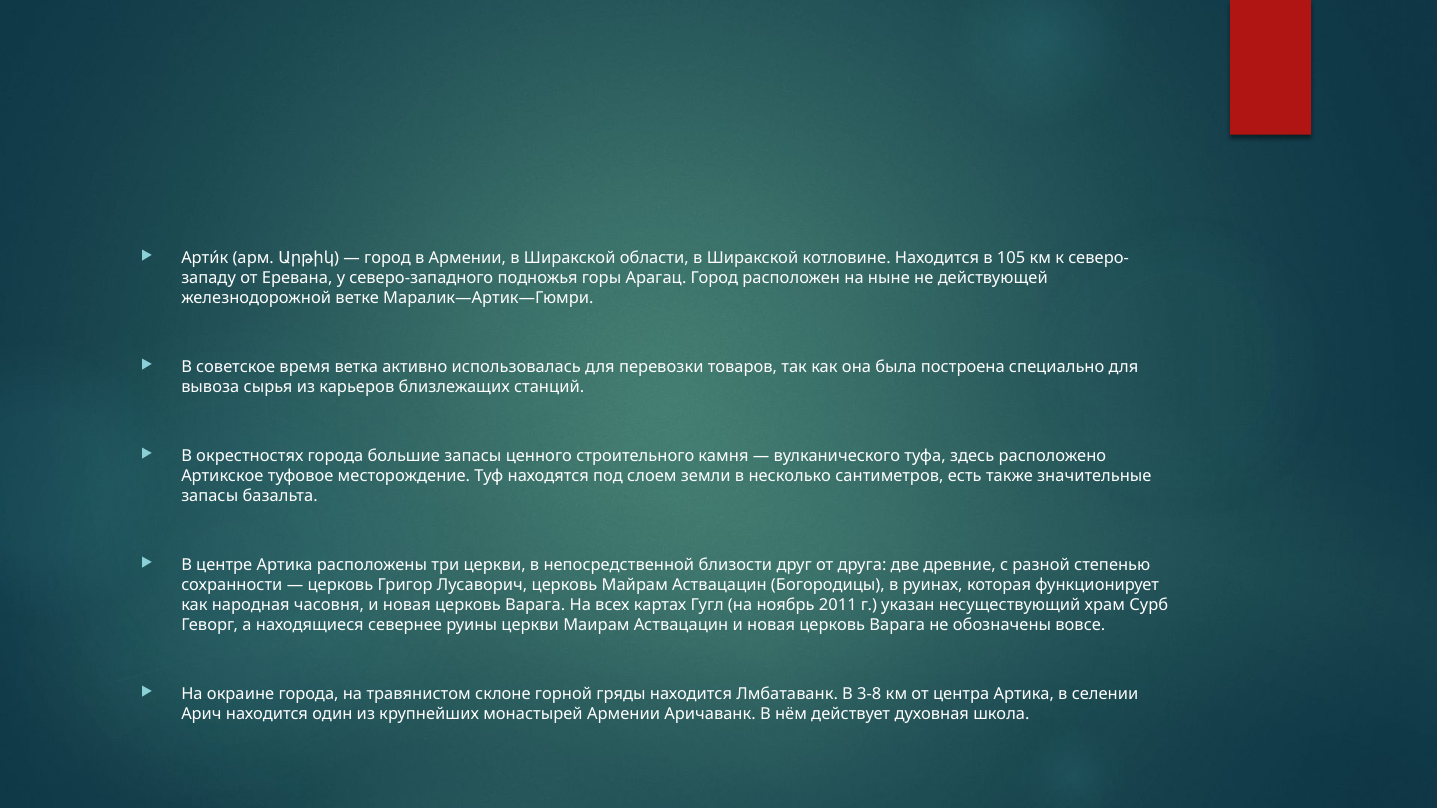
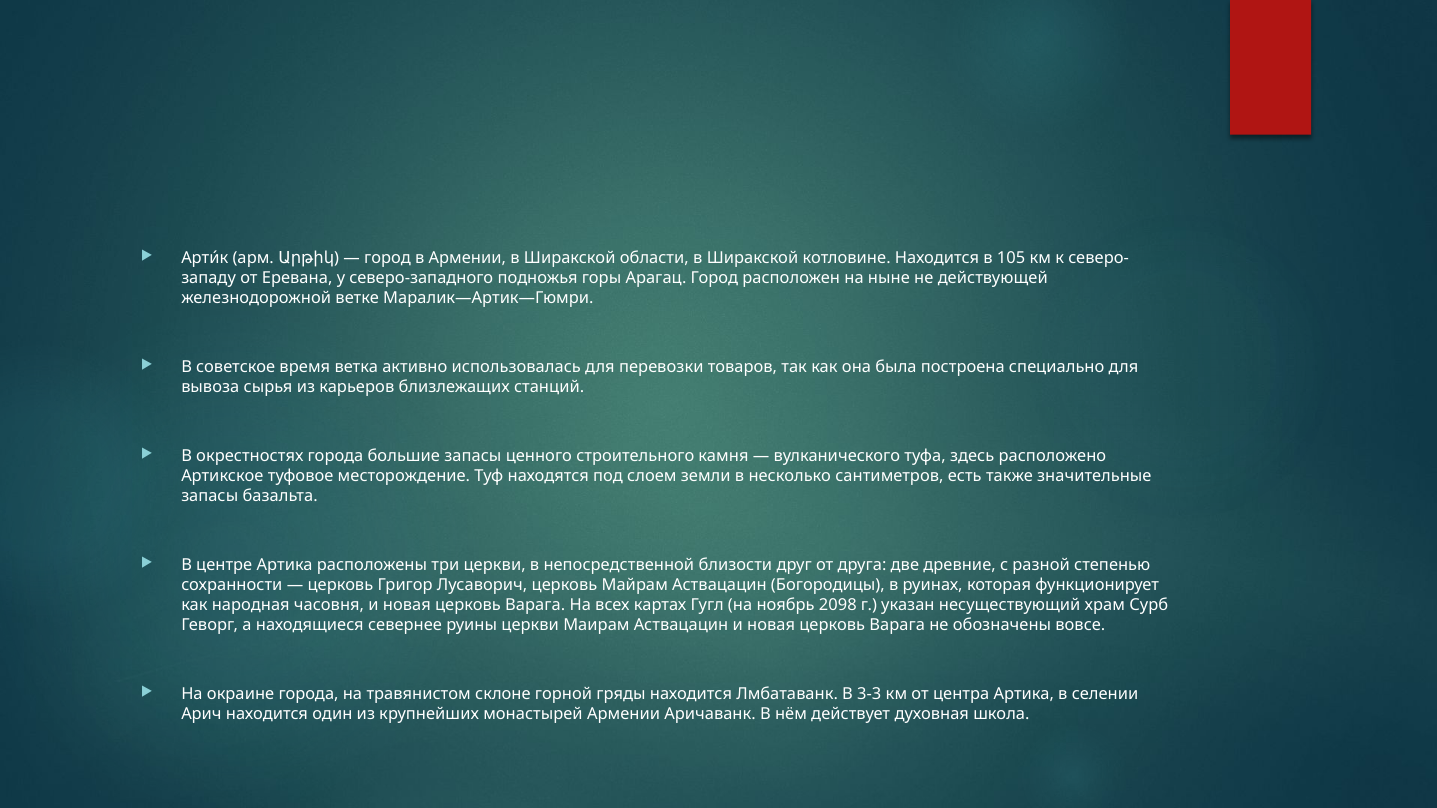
2011: 2011 -> 2098
3-8: 3-8 -> 3-3
